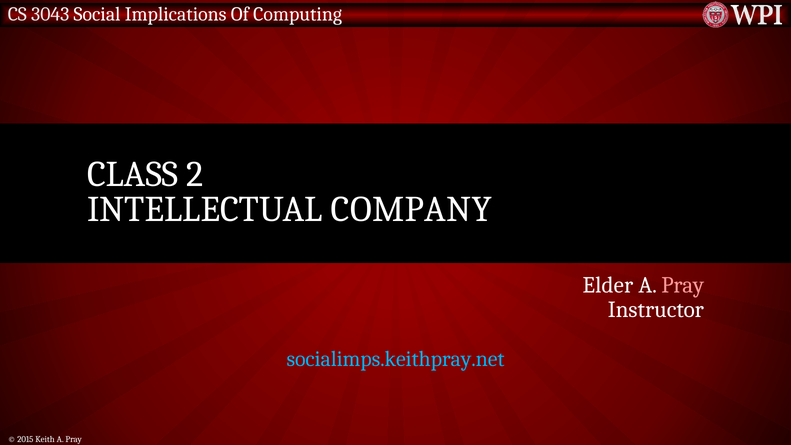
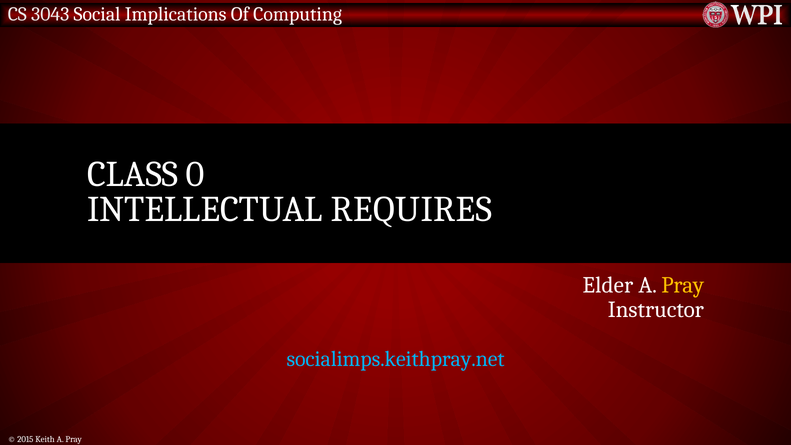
2: 2 -> 0
COMPANY: COMPANY -> REQUIRES
Pray at (683, 285) colour: pink -> yellow
